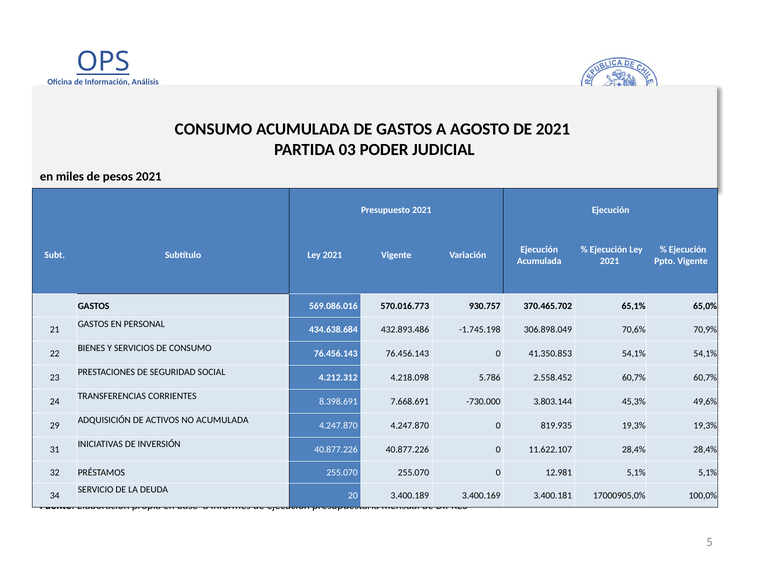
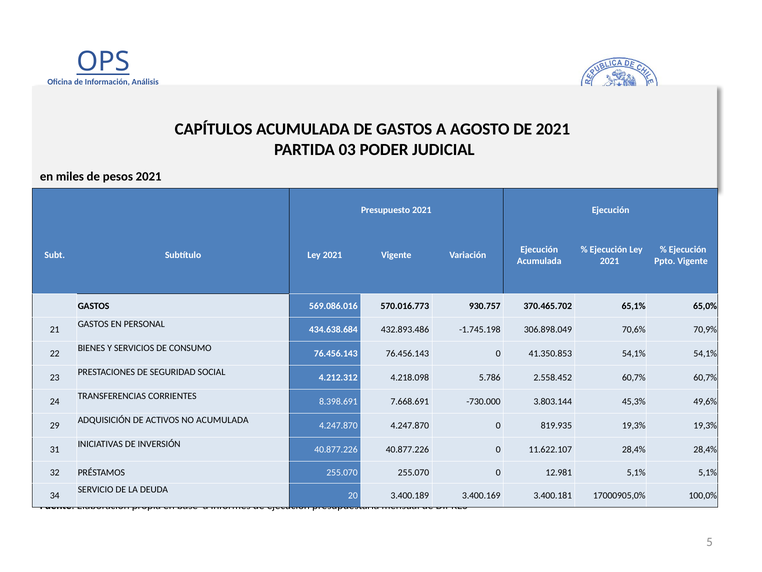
CONSUMO at (213, 129): CONSUMO -> CAPÍTULOS
